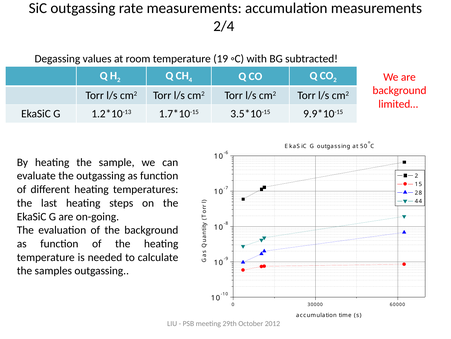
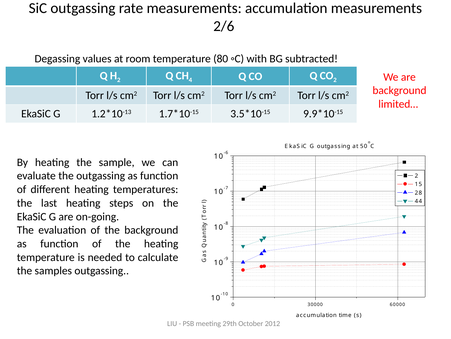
2/4: 2/4 -> 2/6
19: 19 -> 80
